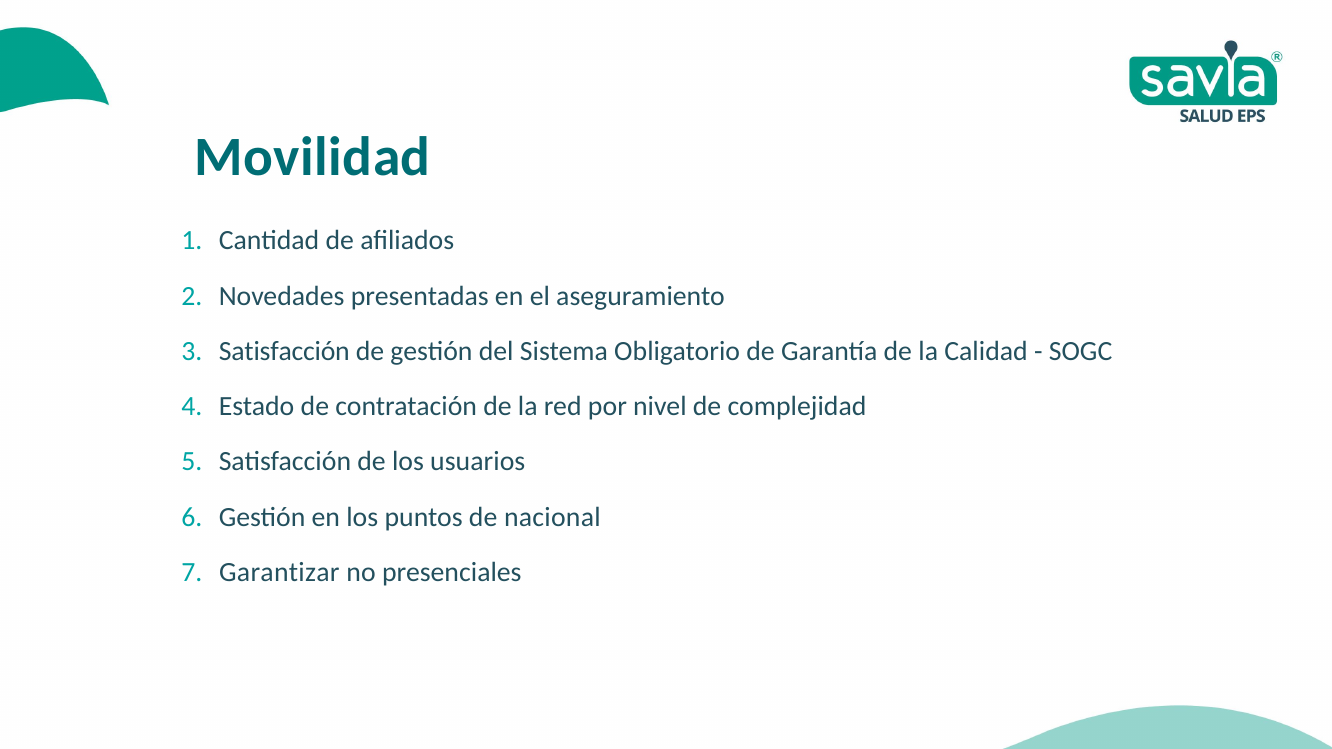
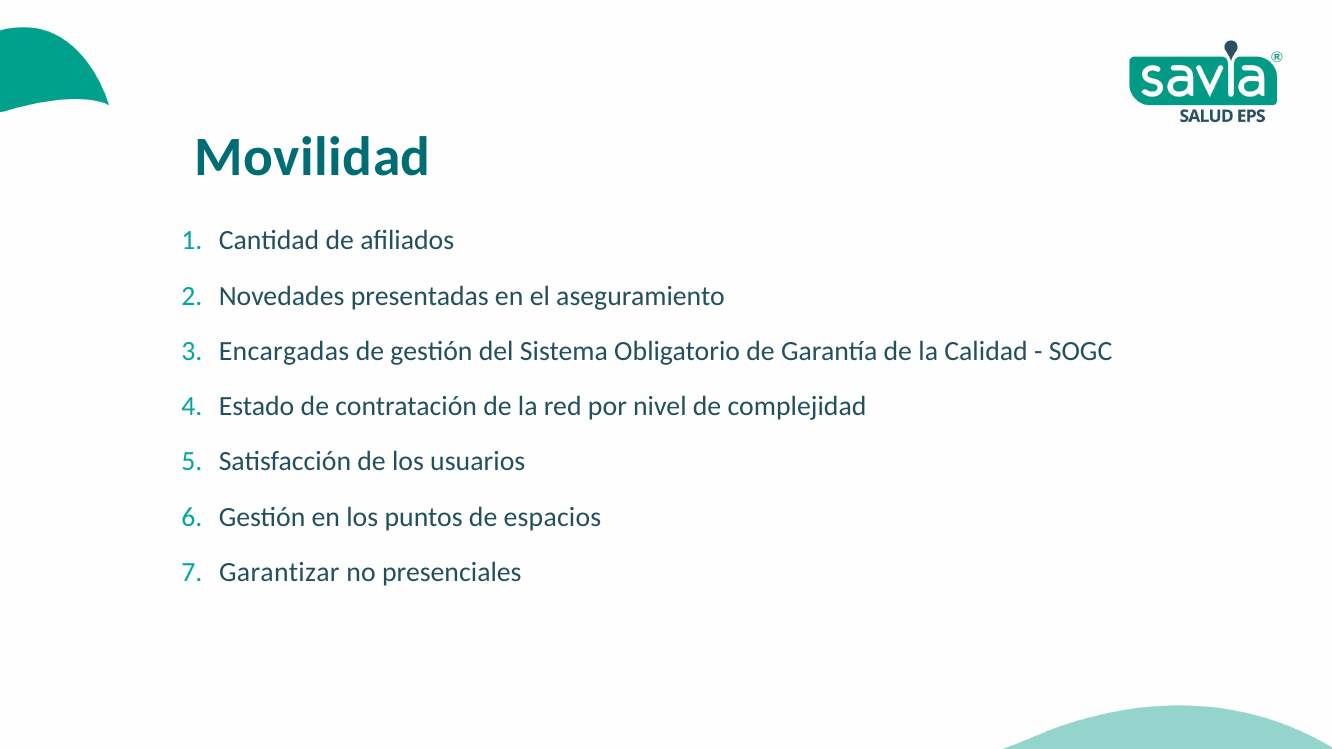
Satisfacción at (284, 351): Satisfacción -> Encargadas
nacional: nacional -> espacios
